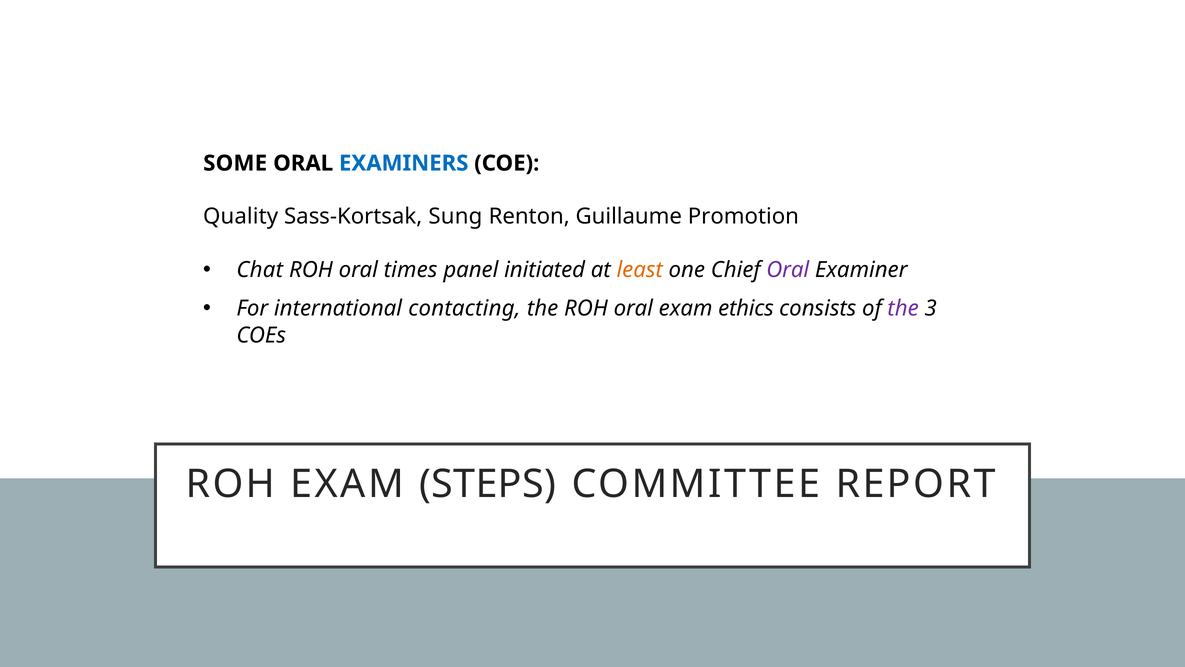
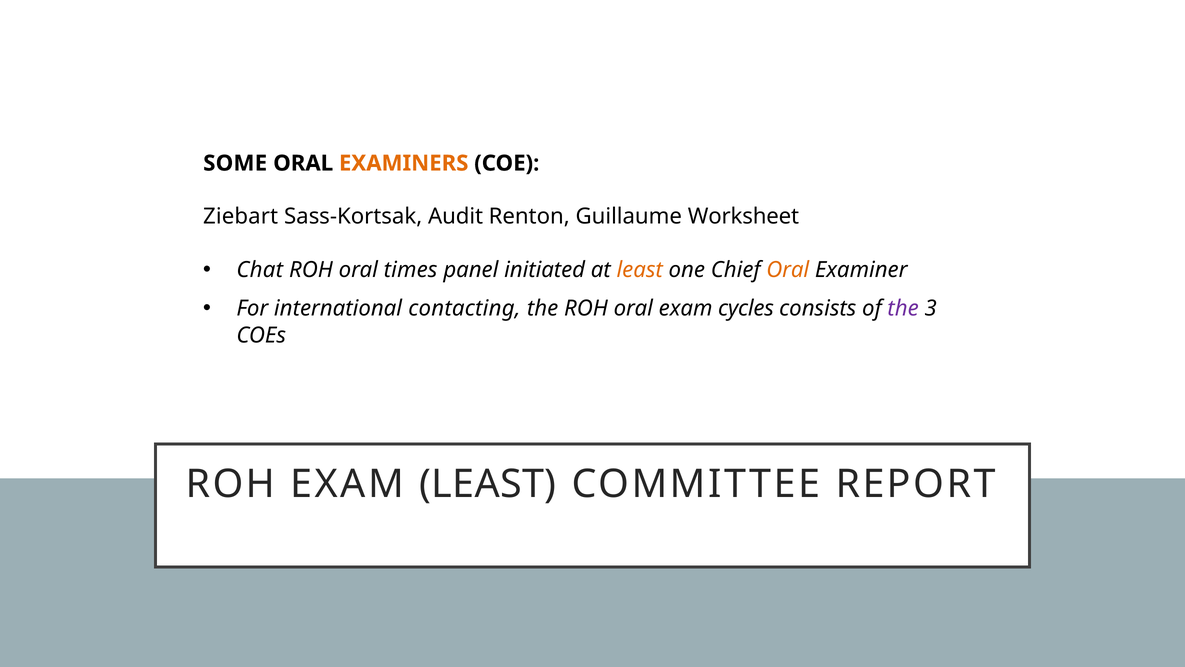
EXAMINERS colour: blue -> orange
Quality: Quality -> Ziebart
Sung: Sung -> Audit
Promotion: Promotion -> Worksheet
Oral at (788, 270) colour: purple -> orange
ethics: ethics -> cycles
EXAM STEPS: STEPS -> LEAST
